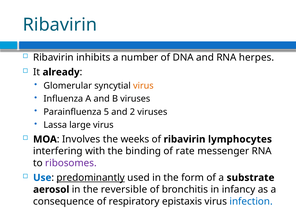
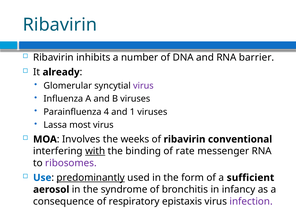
herpes: herpes -> barrier
virus at (143, 86) colour: orange -> purple
5: 5 -> 4
2: 2 -> 1
large: large -> most
lymphocytes: lymphocytes -> conventional
with underline: none -> present
substrate: substrate -> sufficient
reversible: reversible -> syndrome
infection colour: blue -> purple
